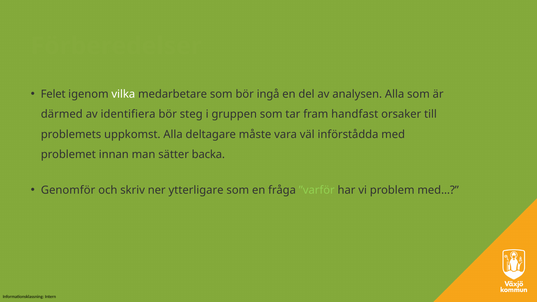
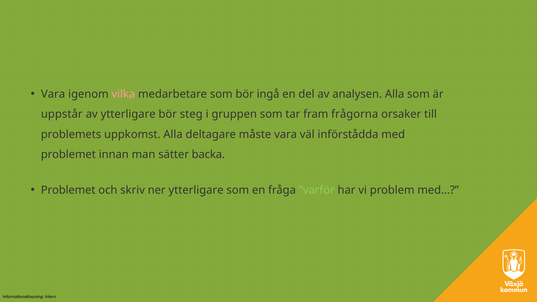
Felet at (53, 94): Felet -> Vara
vilka colour: white -> pink
därmed: därmed -> uppstår
av identifiera: identifiera -> ytterligare
handfast: handfast -> frågorna
Genomför at (68, 190): Genomför -> Problemet
